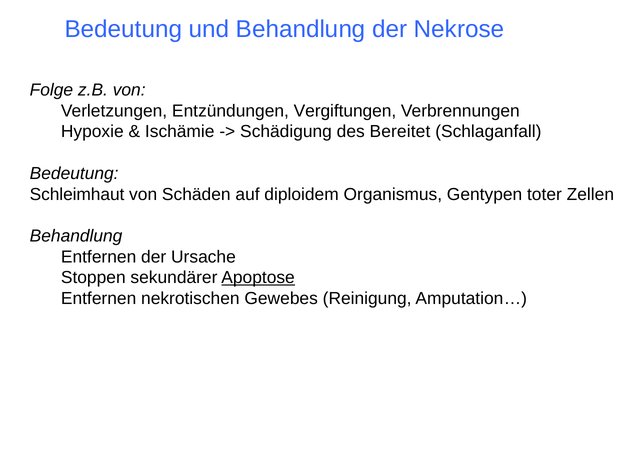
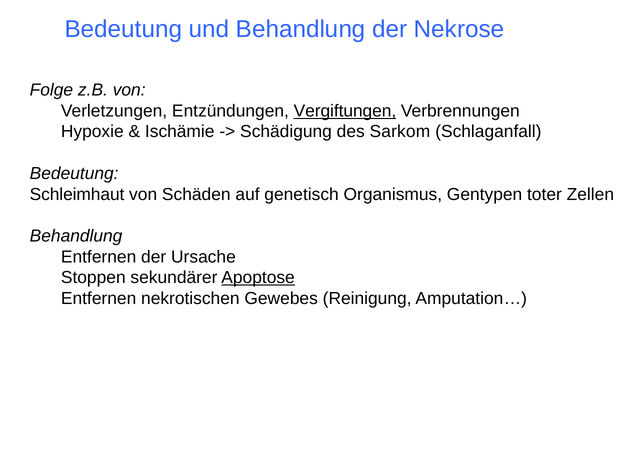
Vergiftungen underline: none -> present
Bereitet: Bereitet -> Sarkom
diploidem: diploidem -> genetisch
